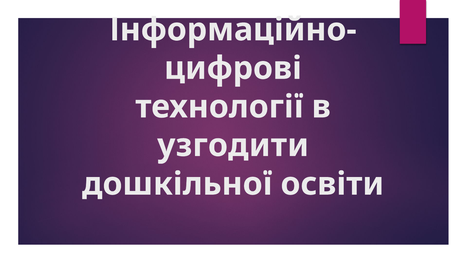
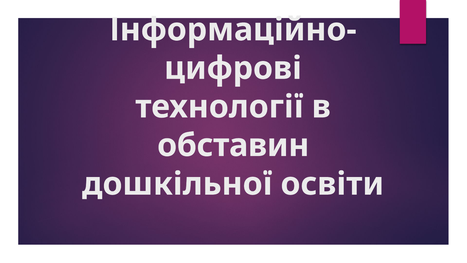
узгодити: узгодити -> обставин
